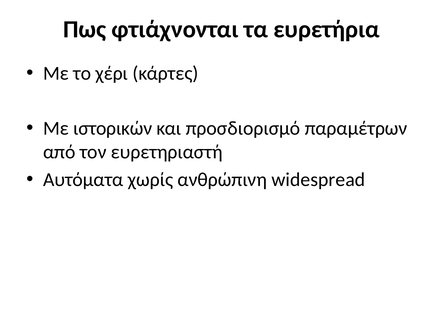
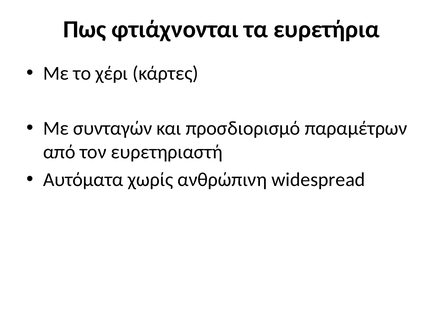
ιστορικών: ιστορικών -> συνταγών
